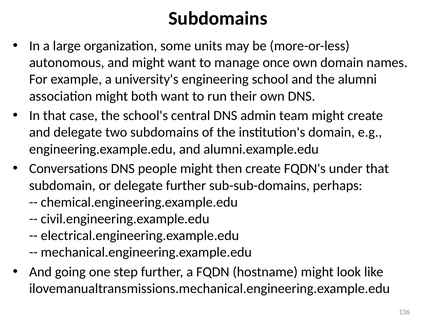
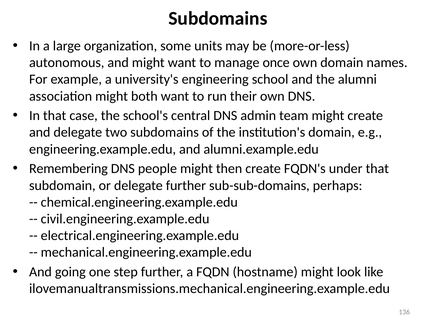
Conversations: Conversations -> Remembering
